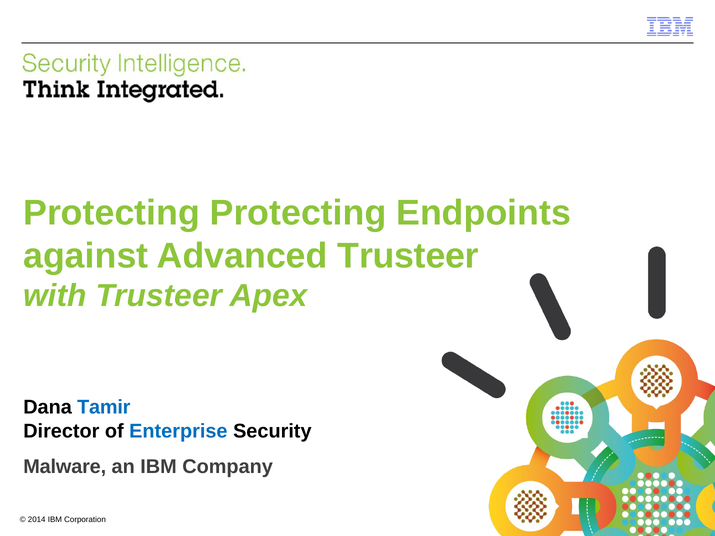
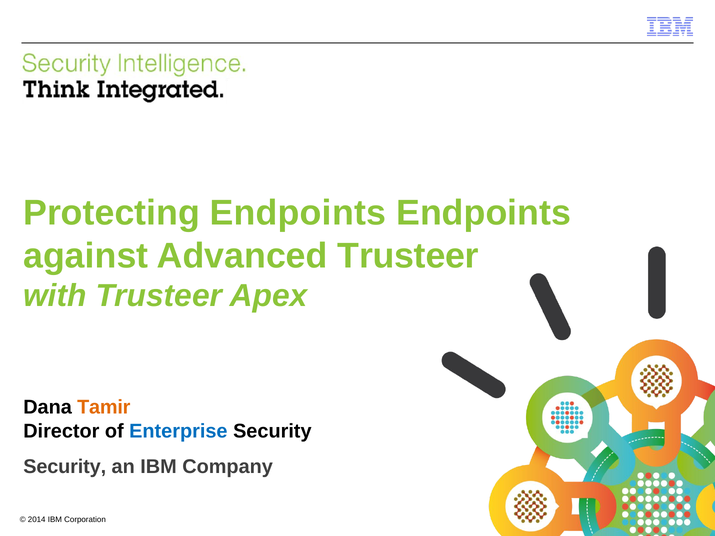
Protecting Protecting: Protecting -> Endpoints
Tamir colour: blue -> orange
Malware at (65, 467): Malware -> Security
